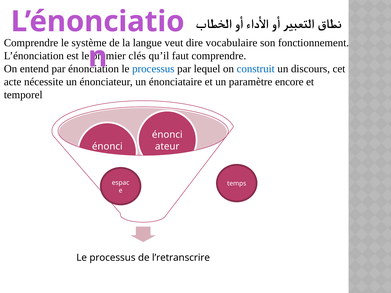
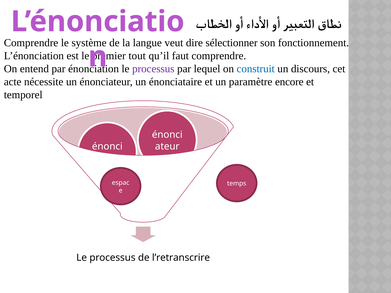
vocabulaire: vocabulaire -> sélectionner
clés: clés -> tout
processus at (153, 69) colour: blue -> purple
